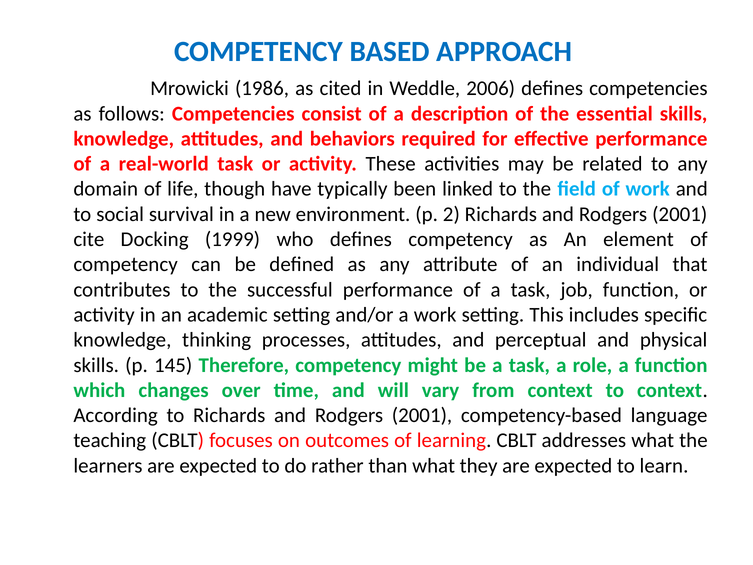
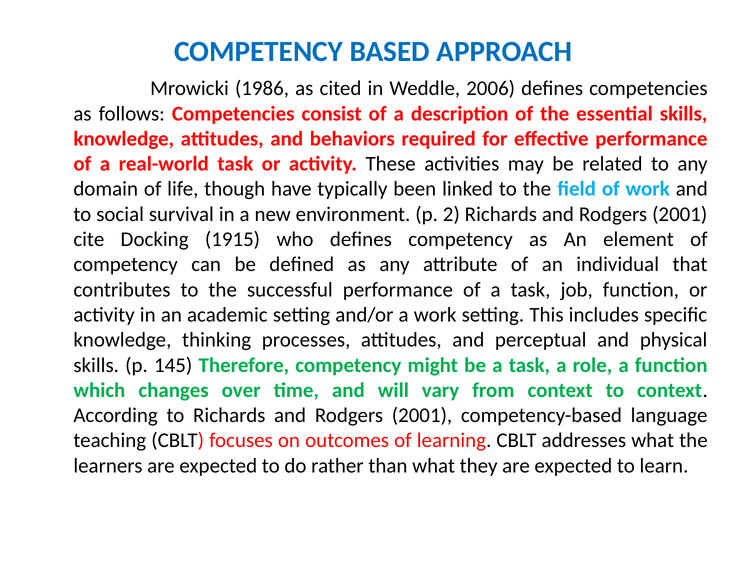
1999: 1999 -> 1915
